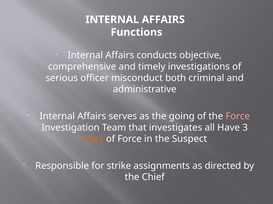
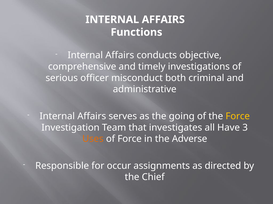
Force at (238, 117) colour: pink -> yellow
Suspect: Suspect -> Adverse
strike: strike -> occur
